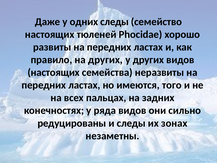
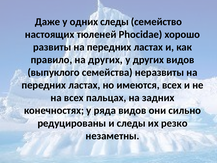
настоящих at (54, 72): настоящих -> выпуклого
имеются того: того -> всех
зонах: зонах -> резко
